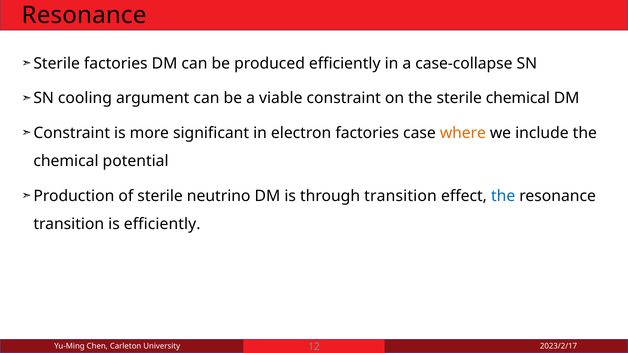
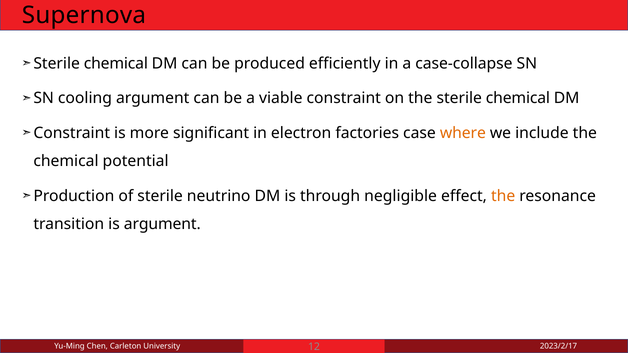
Resonance at (84, 15): Resonance -> Supernova
factories at (116, 63): factories -> chemical
through transition: transition -> negligible
the at (503, 196) colour: blue -> orange
is efficiently: efficiently -> argument
